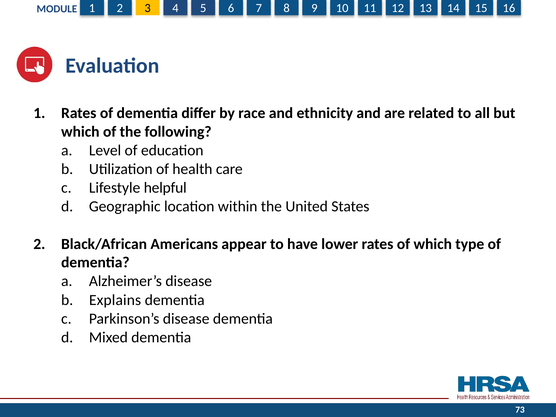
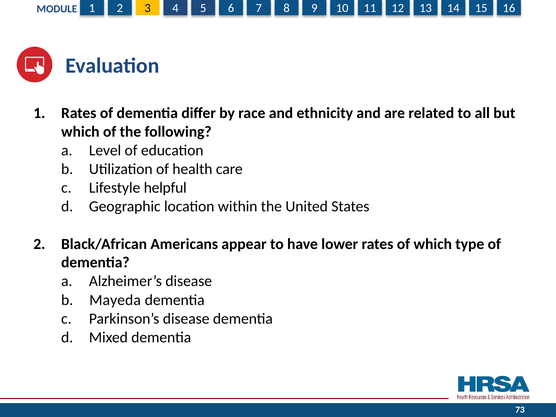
Explains: Explains -> Mayeda
